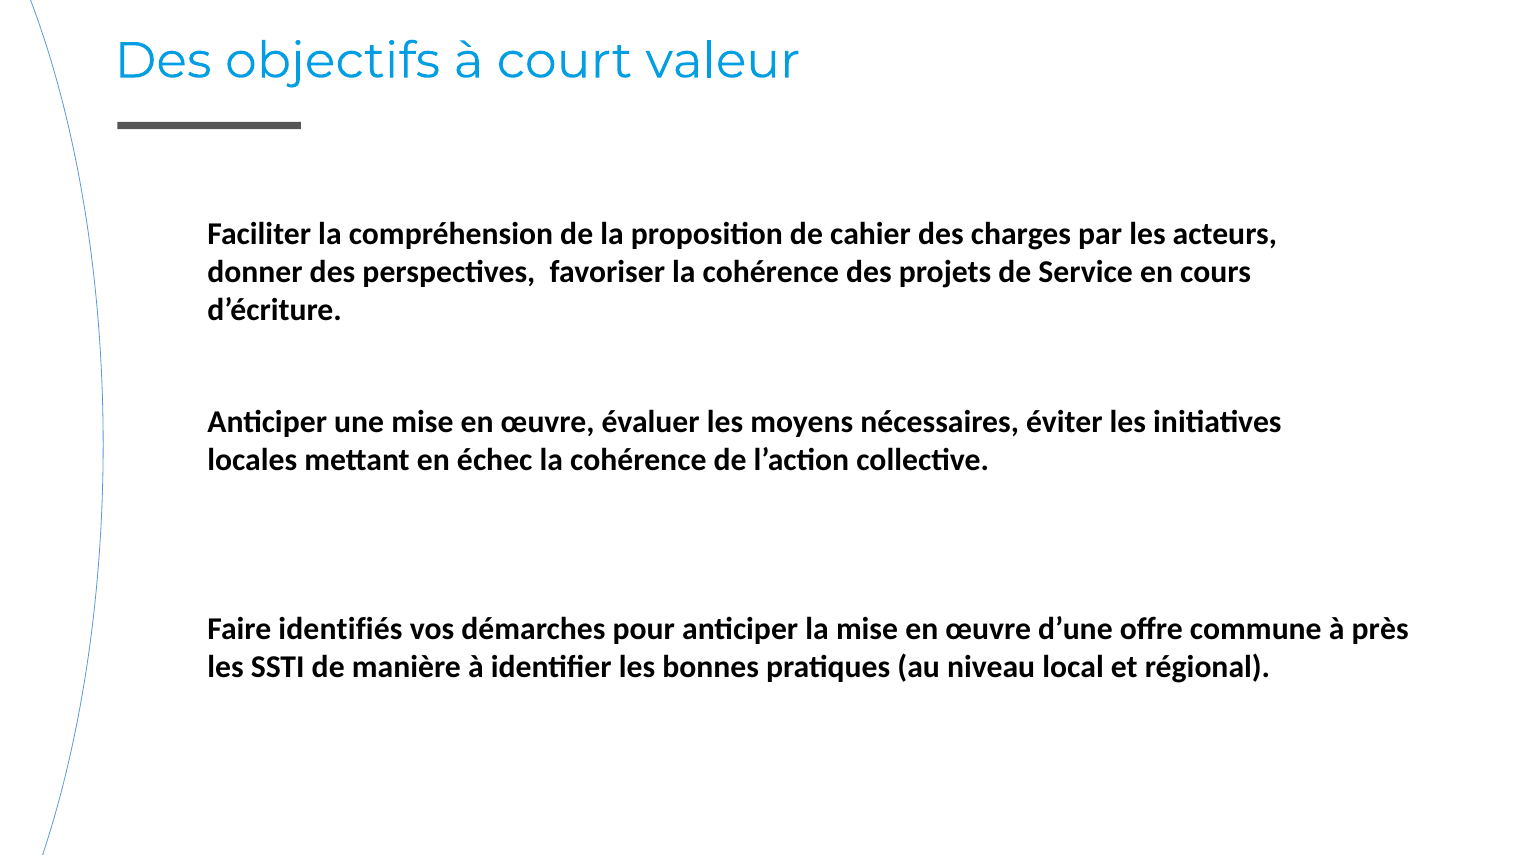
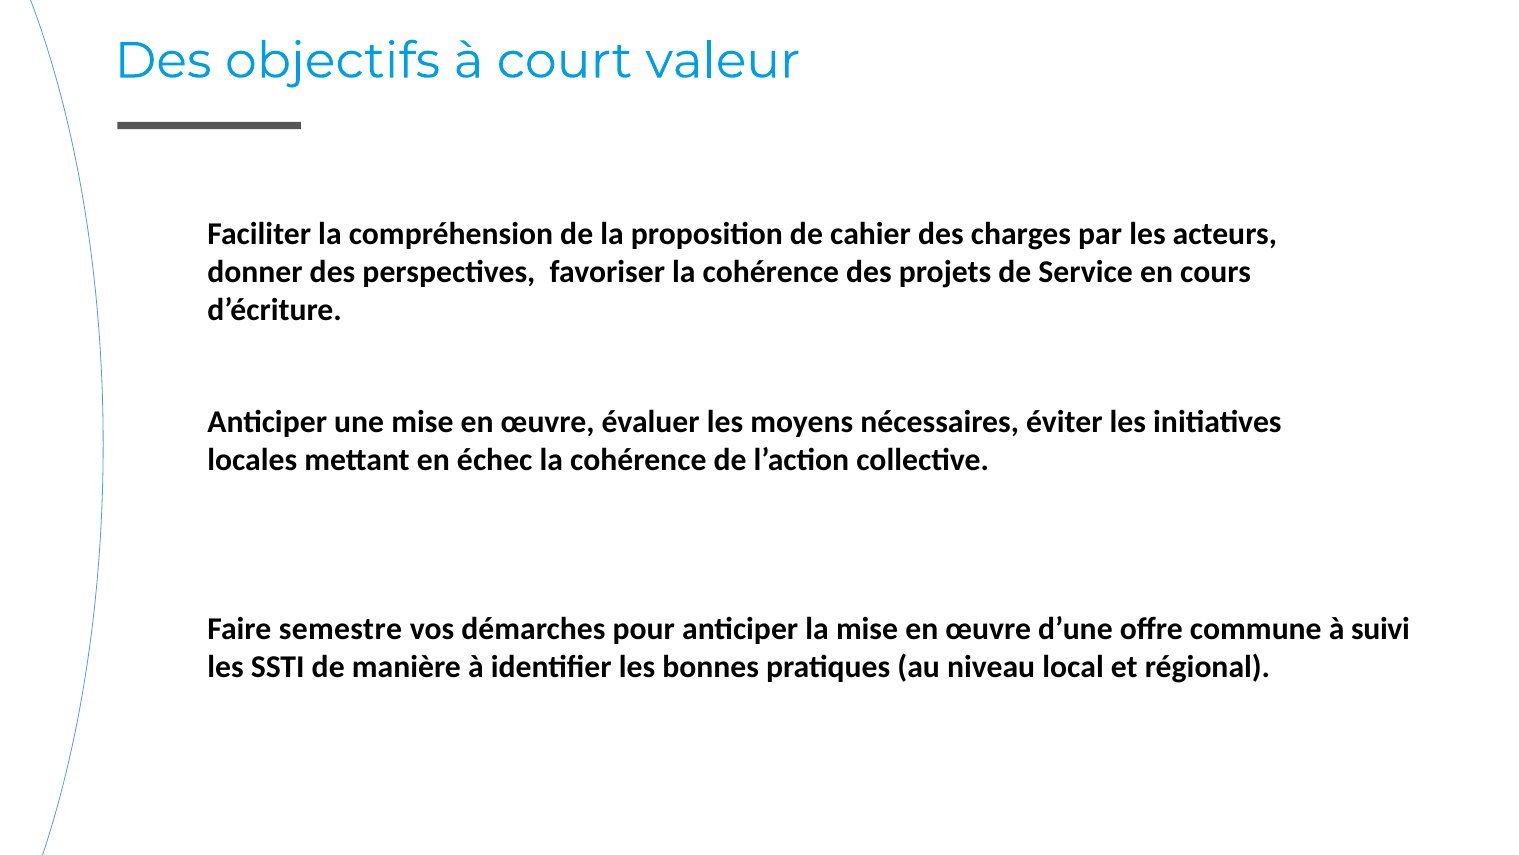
identifiés: identifiés -> semestre
près: près -> suivi
